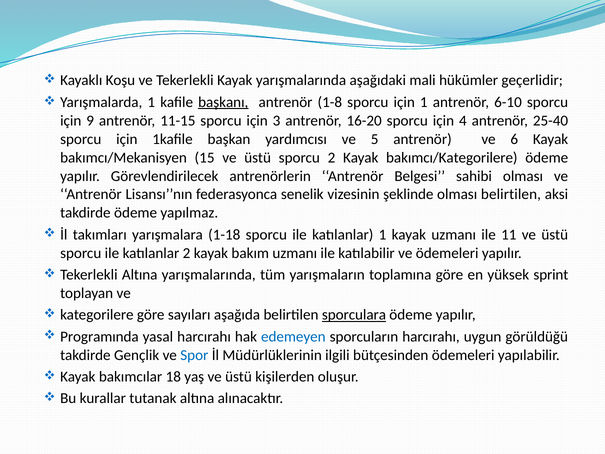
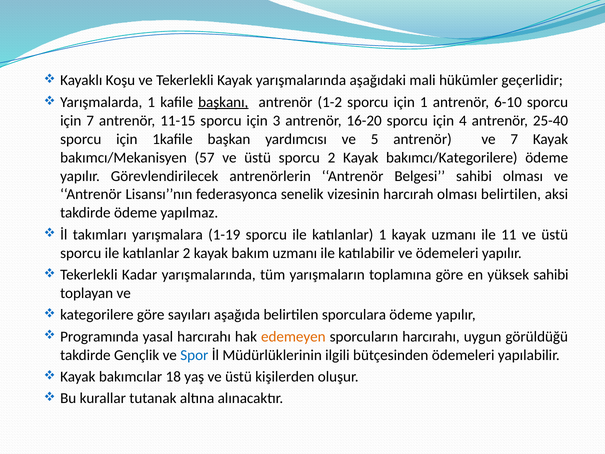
1-8: 1-8 -> 1-2
için 9: 9 -> 7
ve 6: 6 -> 7
15: 15 -> 57
şeklinde: şeklinde -> harcırah
1-18: 1-18 -> 1-19
Tekerlekli Altına: Altına -> Kadar
yüksek sprint: sprint -> sahibi
sporculara underline: present -> none
edemeyen colour: blue -> orange
